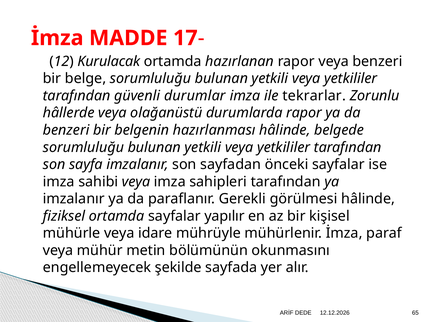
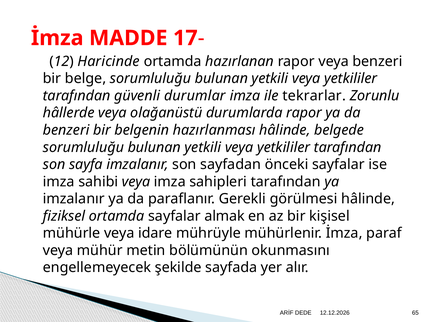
Kurulacak: Kurulacak -> Haricinde
yapılır: yapılır -> almak
